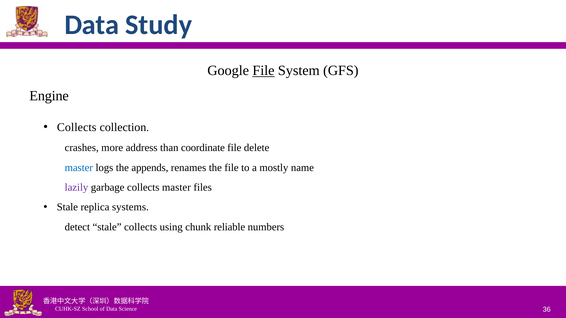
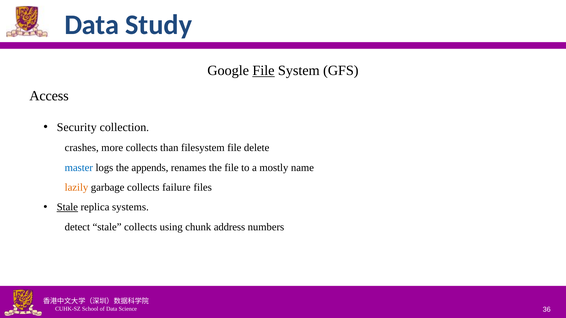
Engine: Engine -> Access
Collects at (77, 127): Collects -> Security
more address: address -> collects
coordinate: coordinate -> filesystem
lazily colour: purple -> orange
collects master: master -> failure
Stale at (67, 207) underline: none -> present
reliable: reliable -> address
